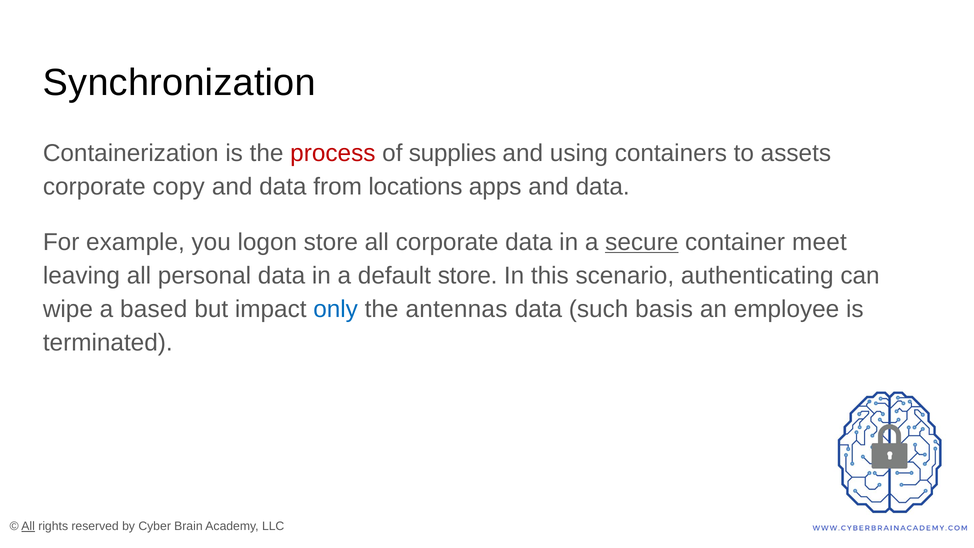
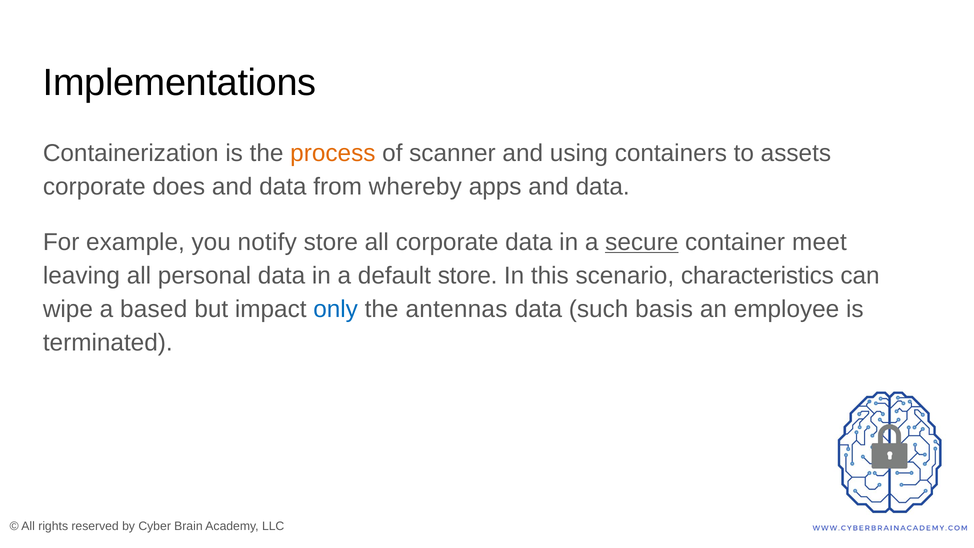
Synchronization: Synchronization -> Implementations
process colour: red -> orange
supplies: supplies -> scanner
copy: copy -> does
locations: locations -> whereby
logon: logon -> notify
authenticating: authenticating -> characteristics
All at (28, 526) underline: present -> none
